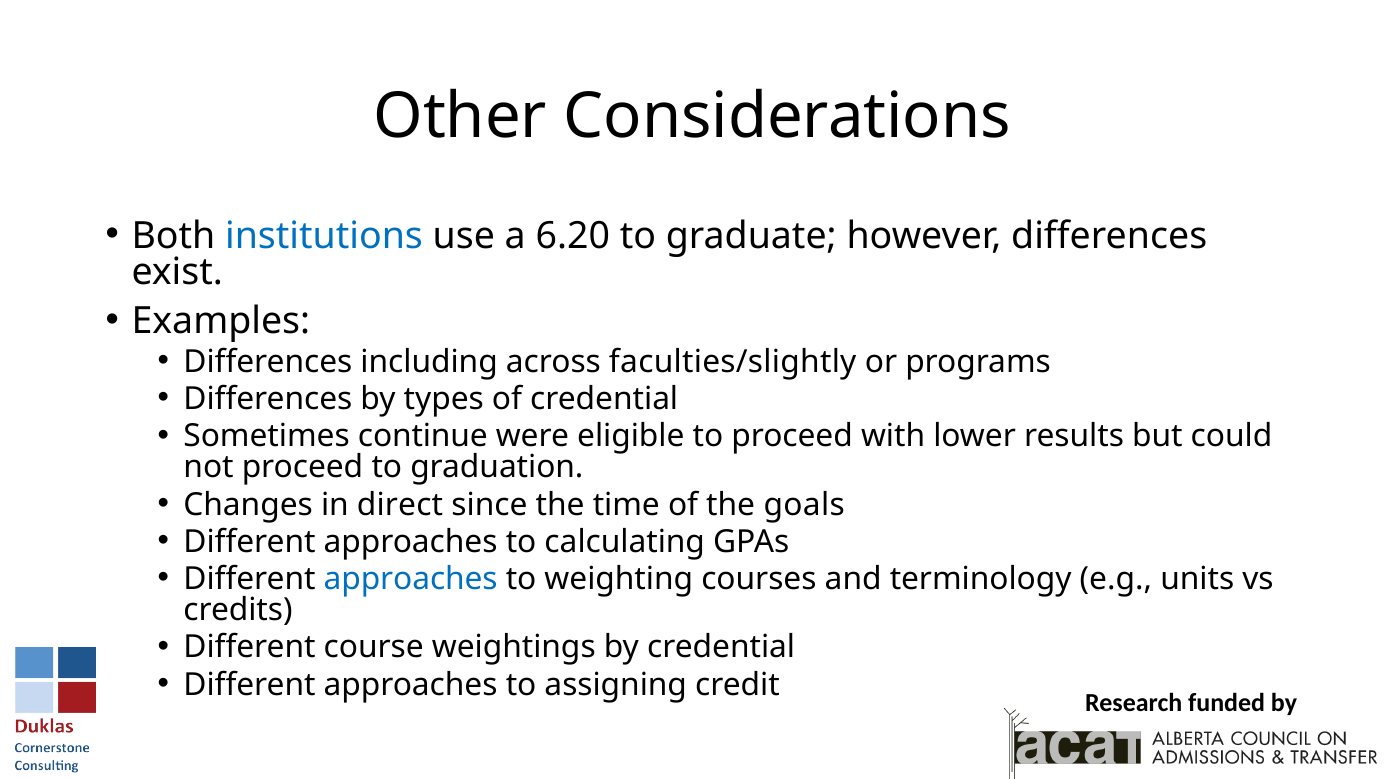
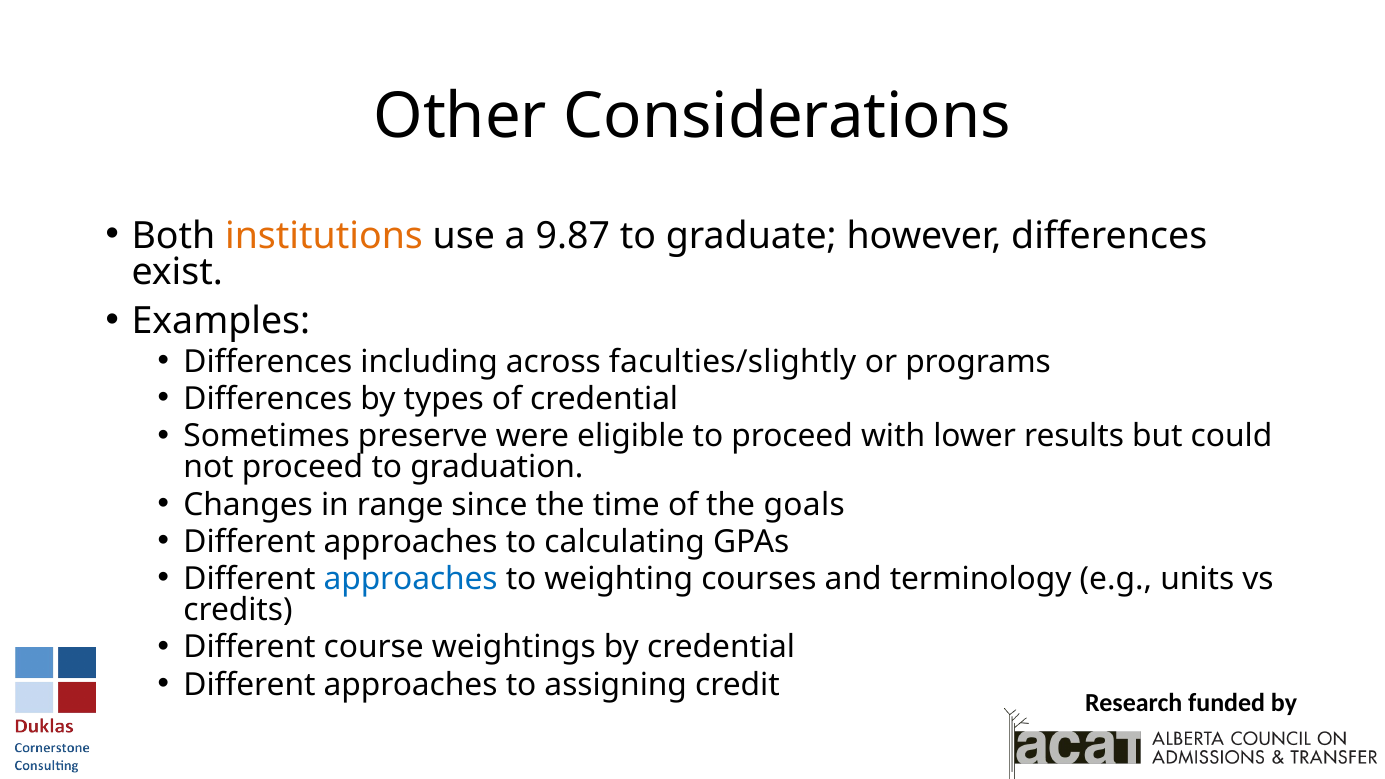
institutions colour: blue -> orange
6.20: 6.20 -> 9.87
continue: continue -> preserve
direct: direct -> range
